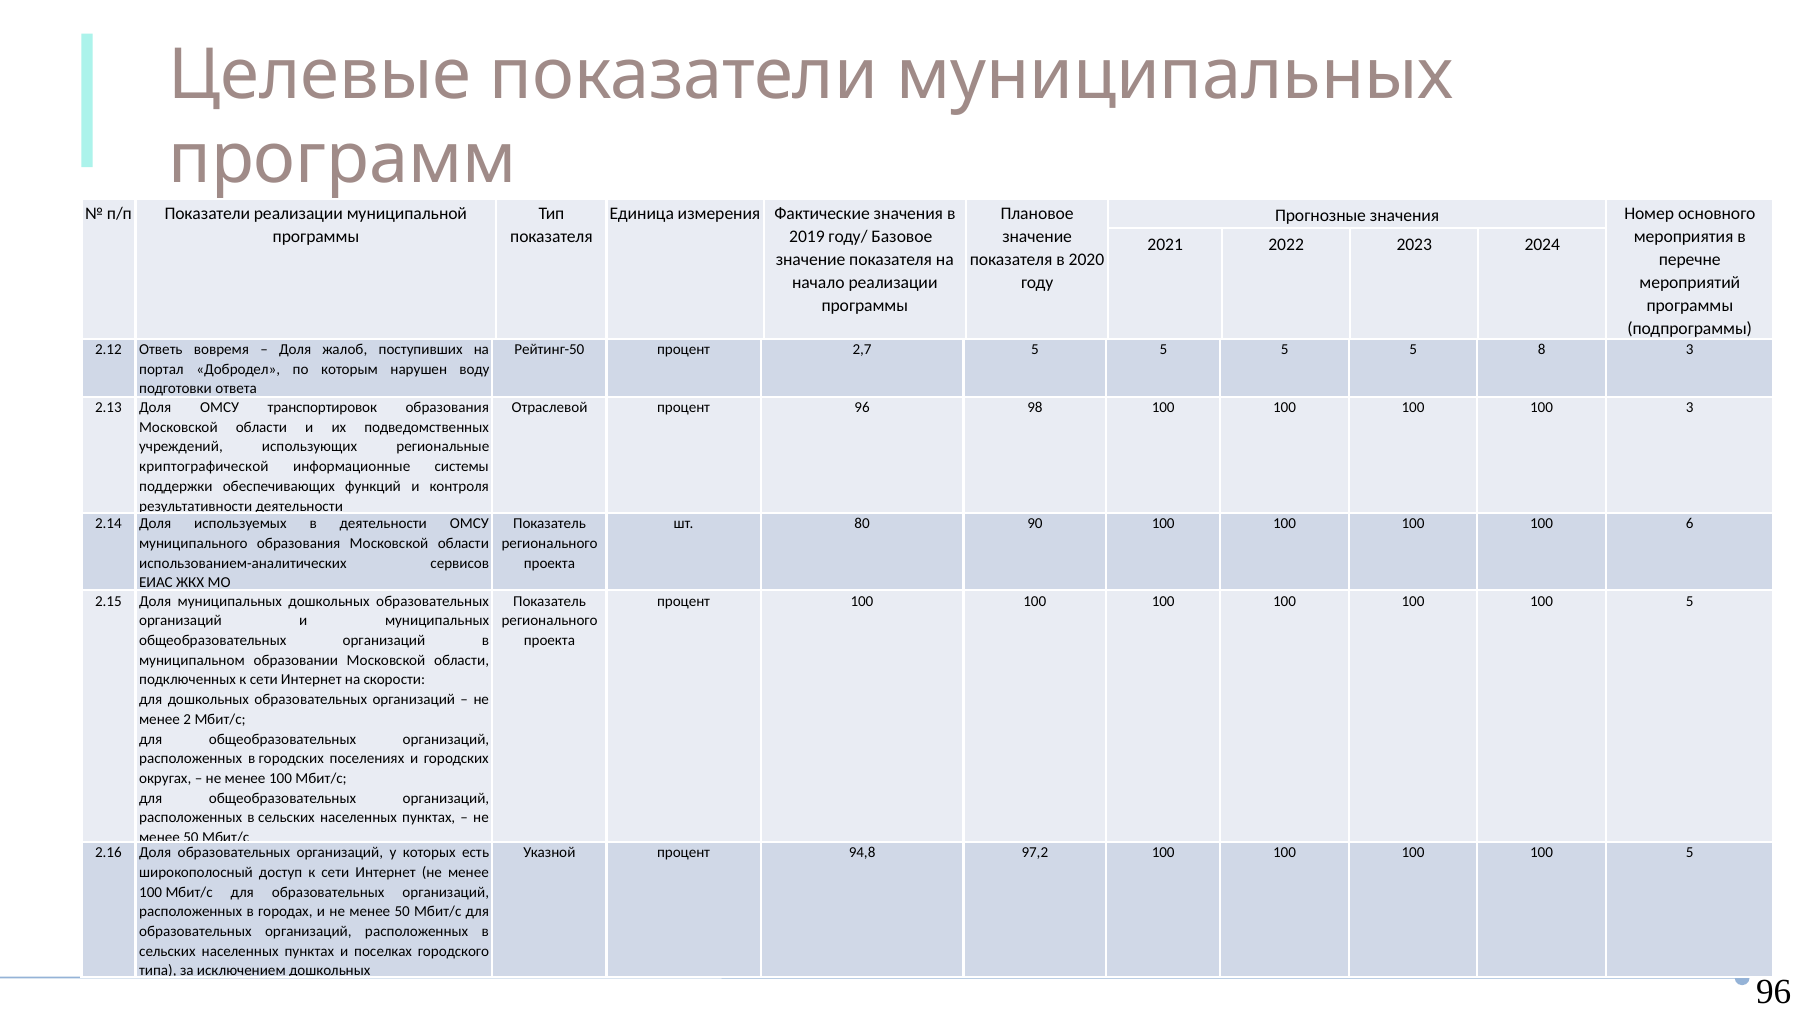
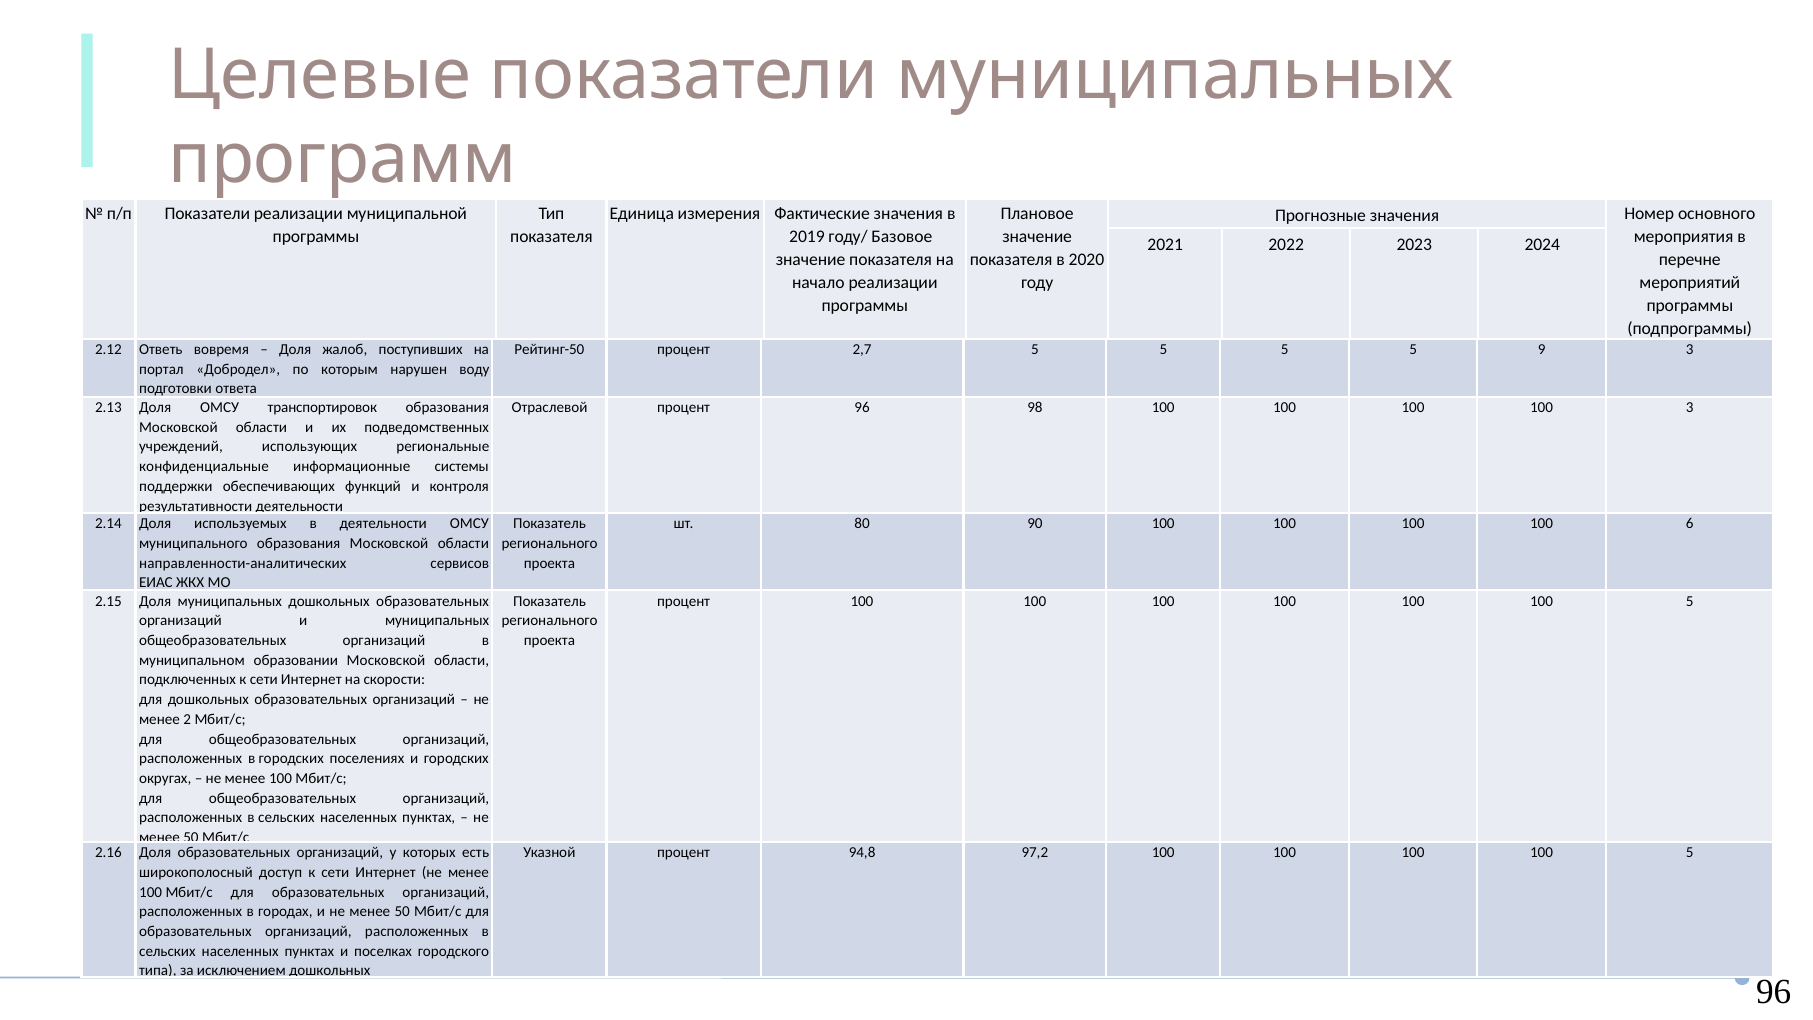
8: 8 -> 9
криптографической: криптографической -> конфиденциальные
использованием-аналитических: использованием-аналитических -> направленности-аналитических
